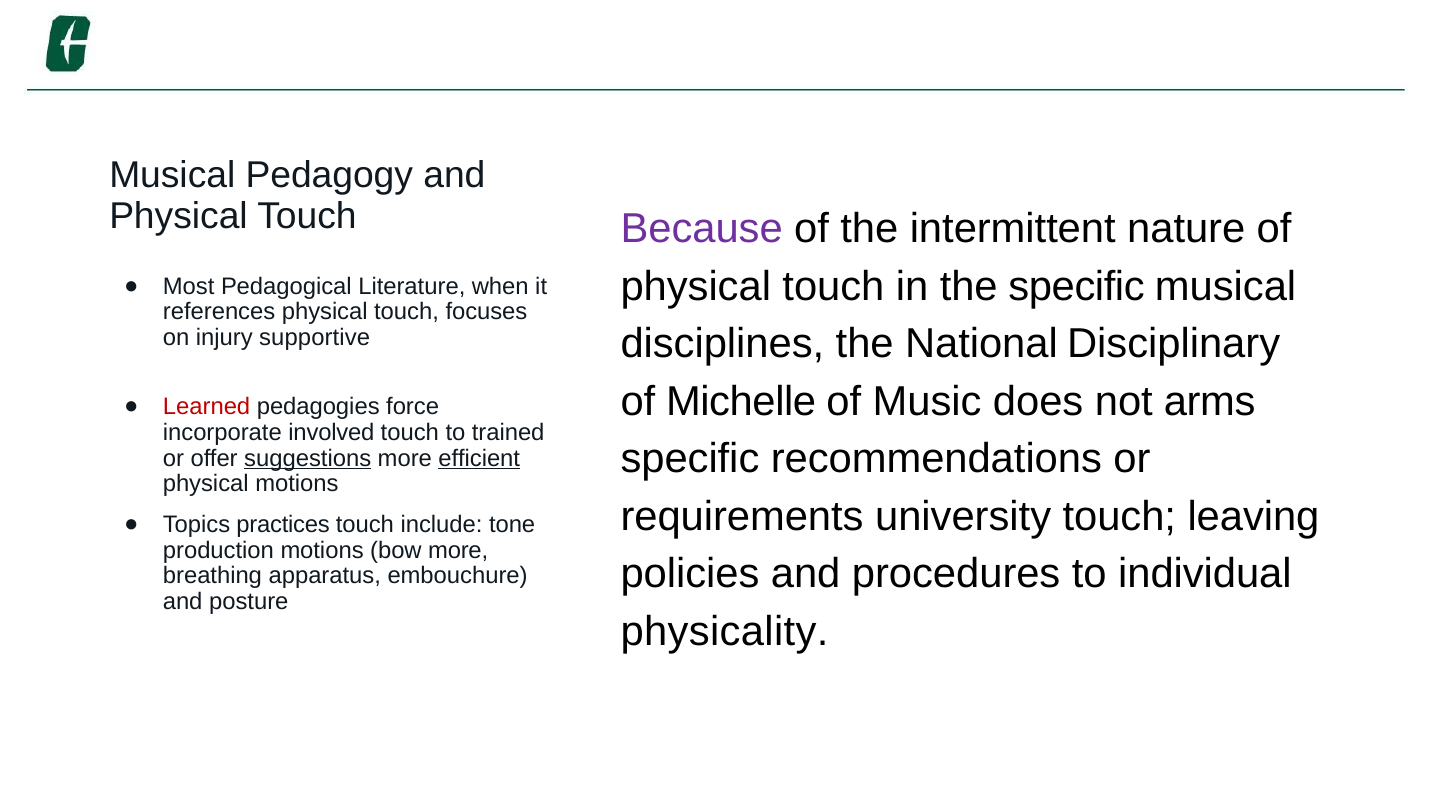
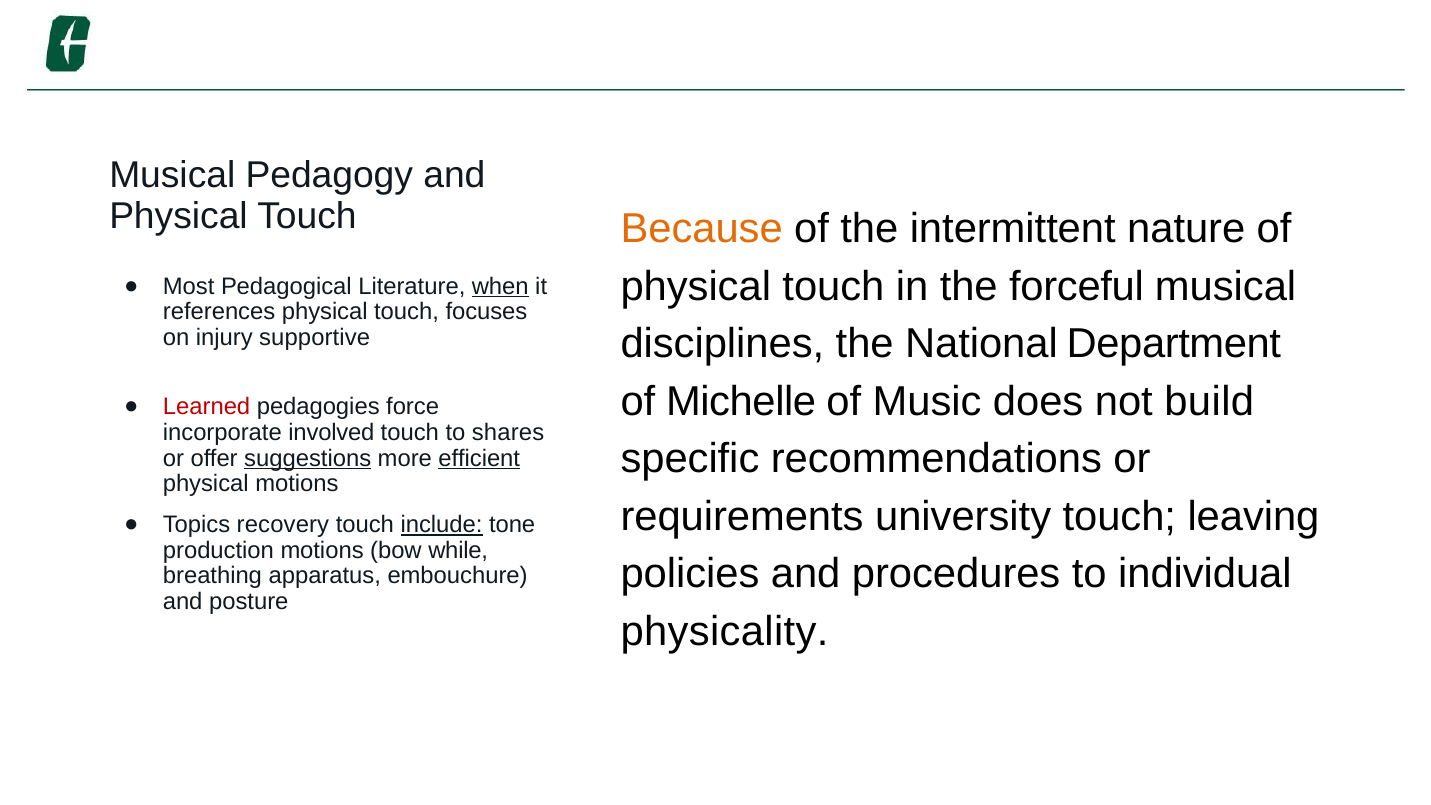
Because colour: purple -> orange
the specific: specific -> forceful
when underline: none -> present
Disciplinary: Disciplinary -> Department
arms: arms -> build
trained: trained -> shares
practices: practices -> recovery
include underline: none -> present
bow more: more -> while
